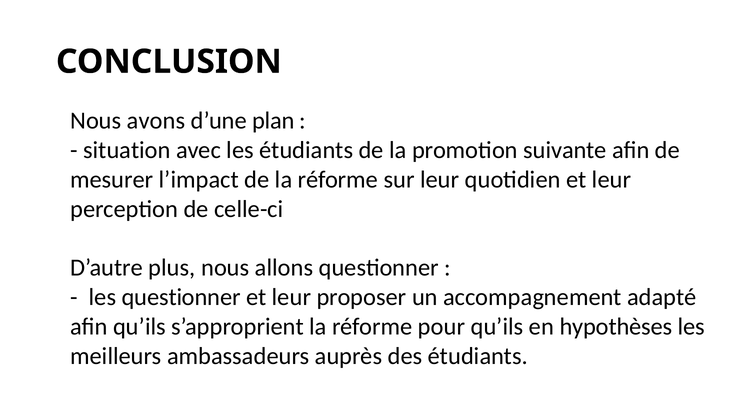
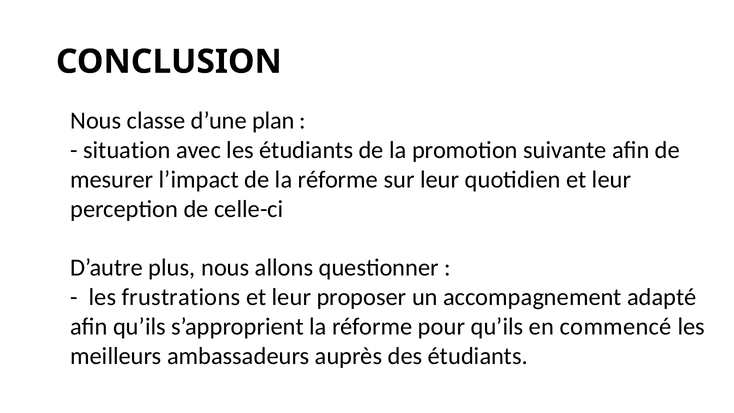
avons: avons -> classe
les questionner: questionner -> frustrations
hypothèses: hypothèses -> commencé
